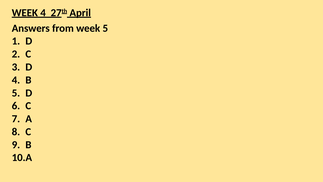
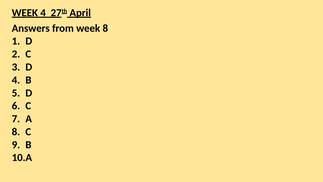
week 5: 5 -> 8
